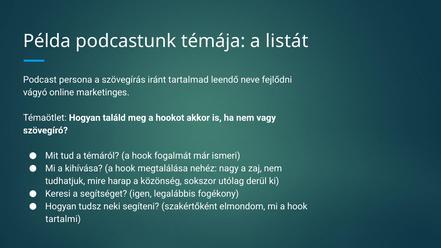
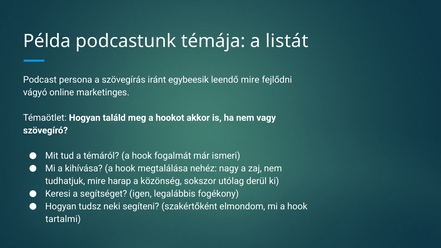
tartalmad: tartalmad -> egybeesik
leendő neve: neve -> mire
